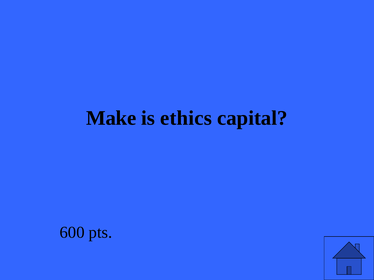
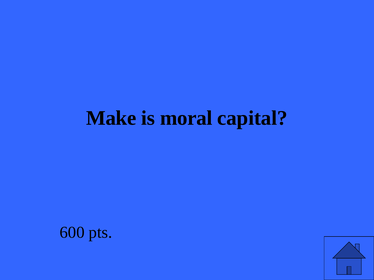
ethics: ethics -> moral
